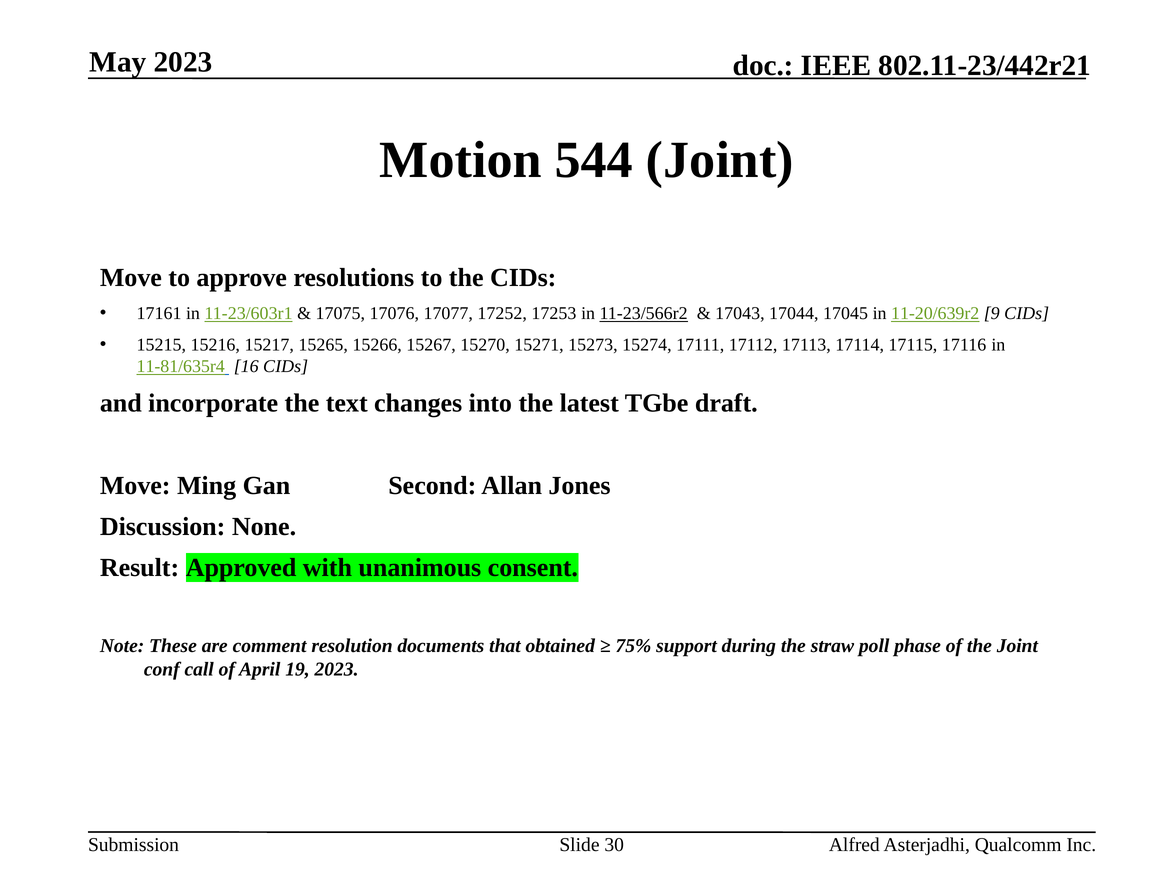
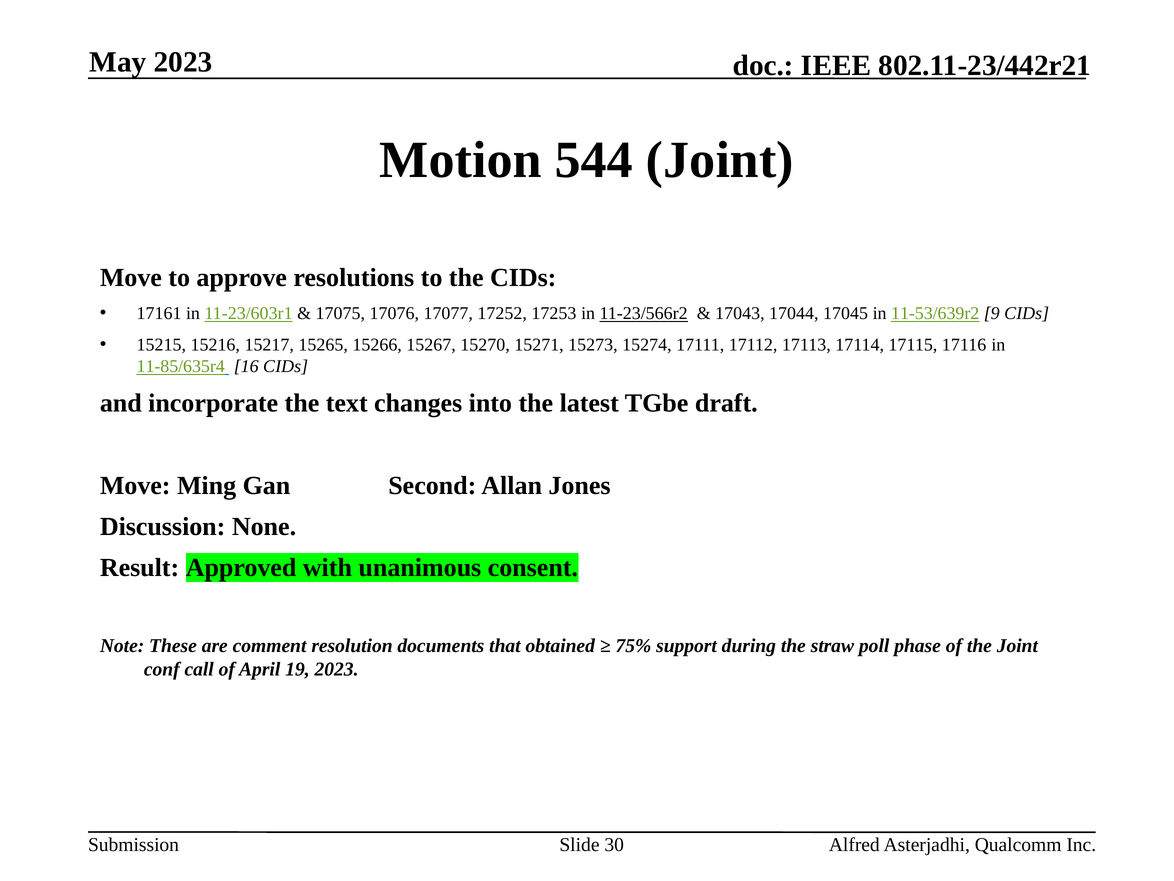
11-20/639r2: 11-20/639r2 -> 11-53/639r2
11-81/635r4: 11-81/635r4 -> 11-85/635r4
